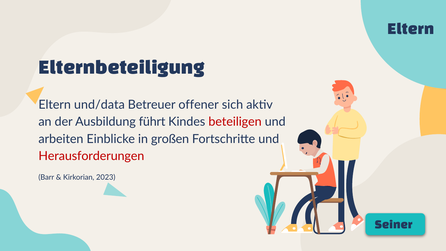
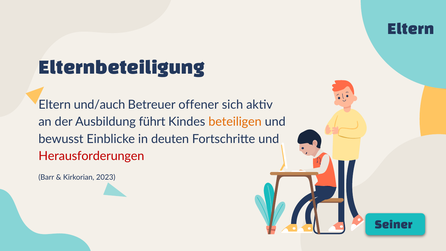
und/data: und/data -> und/auch
beteiligen colour: red -> orange
arbeiten: arbeiten -> bewusst
großen: großen -> deuten
